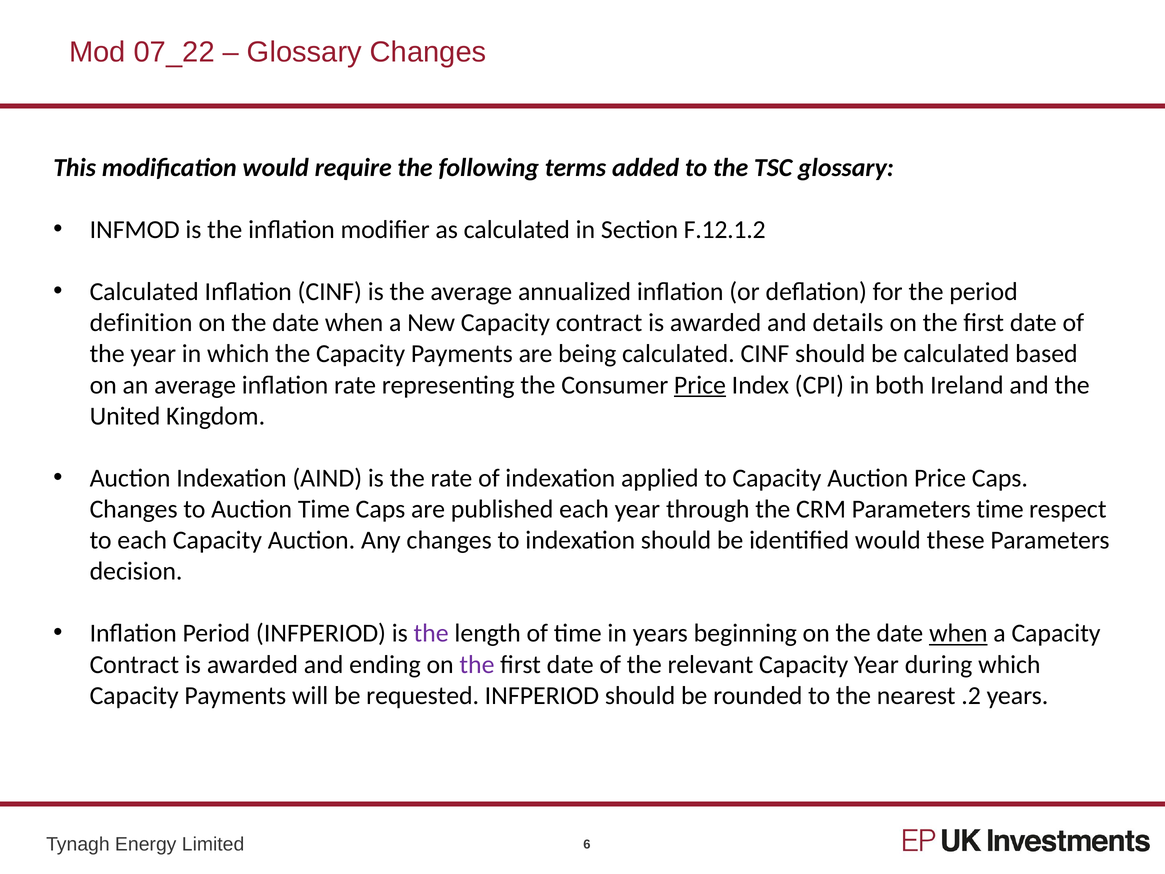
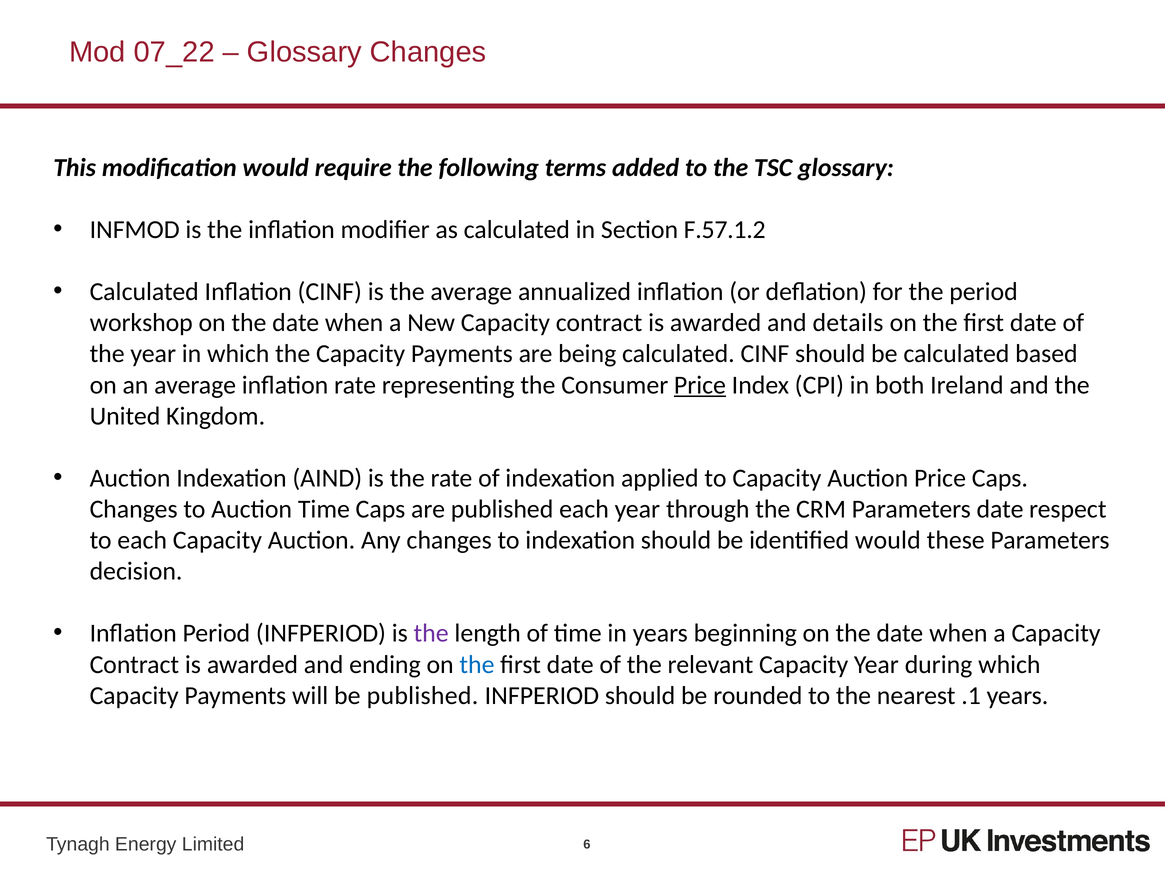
F.12.1.2: F.12.1.2 -> F.57.1.2
definition: definition -> workshop
Parameters time: time -> date
when at (958, 633) underline: present -> none
the at (477, 664) colour: purple -> blue
be requested: requested -> published
.2: .2 -> .1
